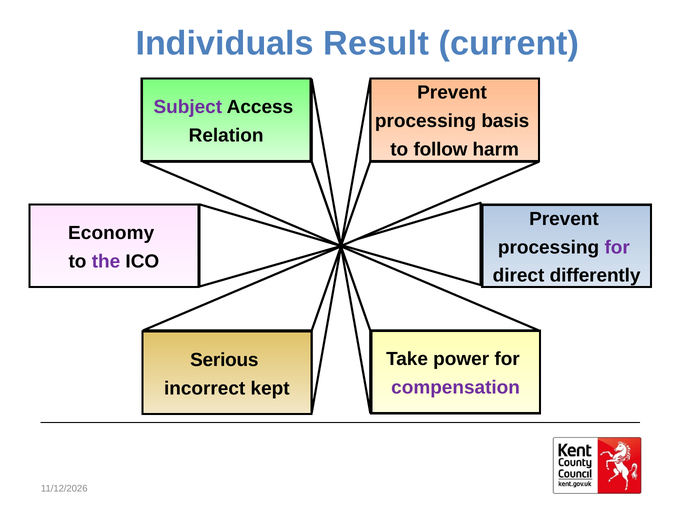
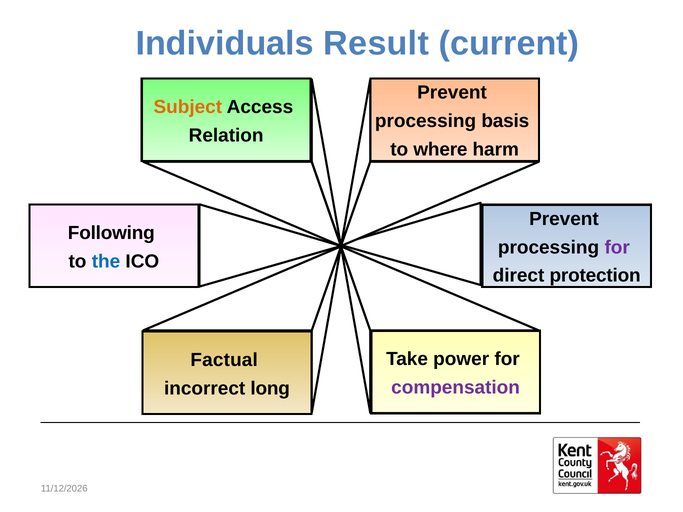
Subject colour: purple -> orange
follow: follow -> where
Economy: Economy -> Following
the colour: purple -> blue
differently: differently -> protection
Serious: Serious -> Factual
kept: kept -> long
